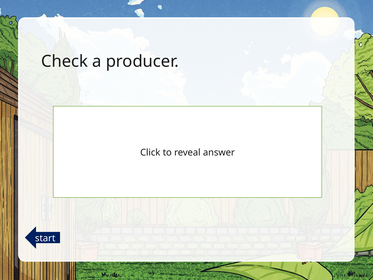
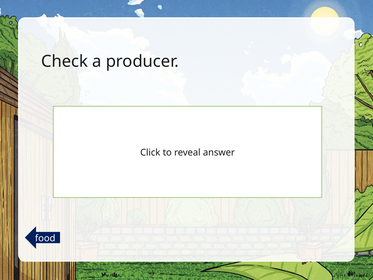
start: start -> food
